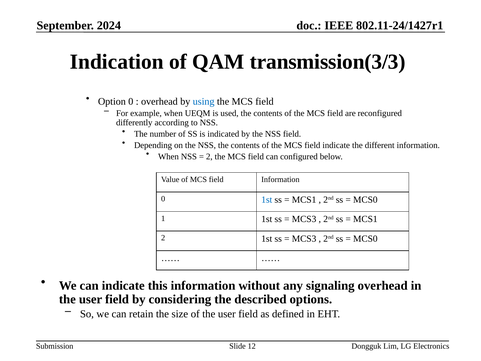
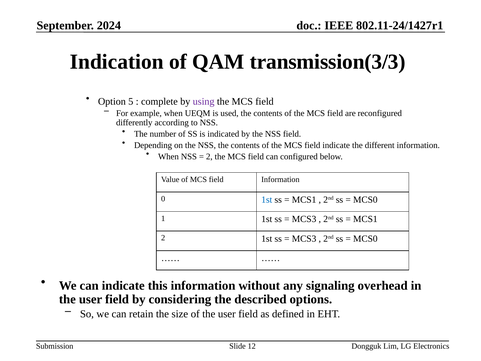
Option 0: 0 -> 5
overhead at (159, 101): overhead -> complete
using colour: blue -> purple
